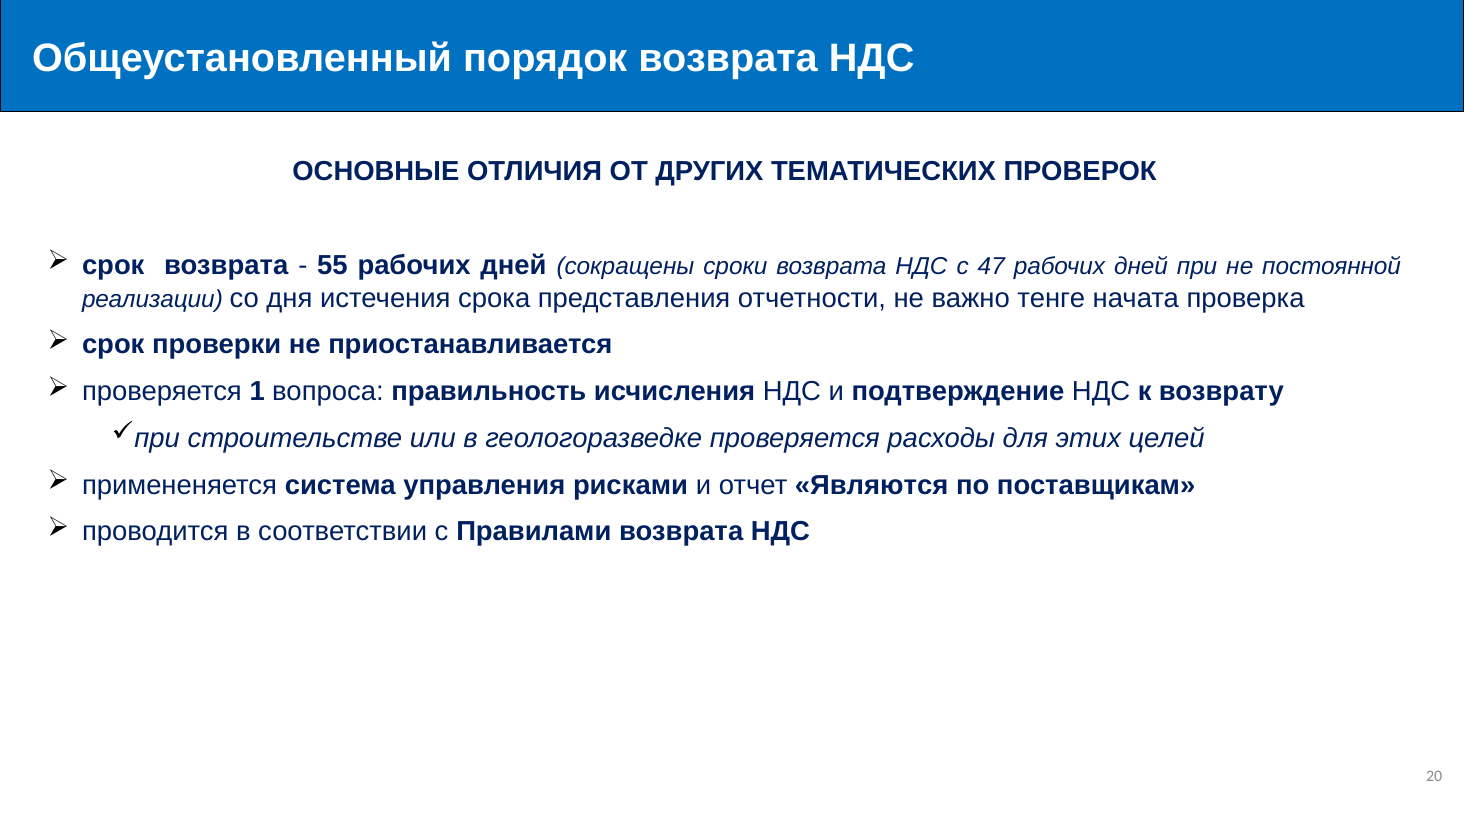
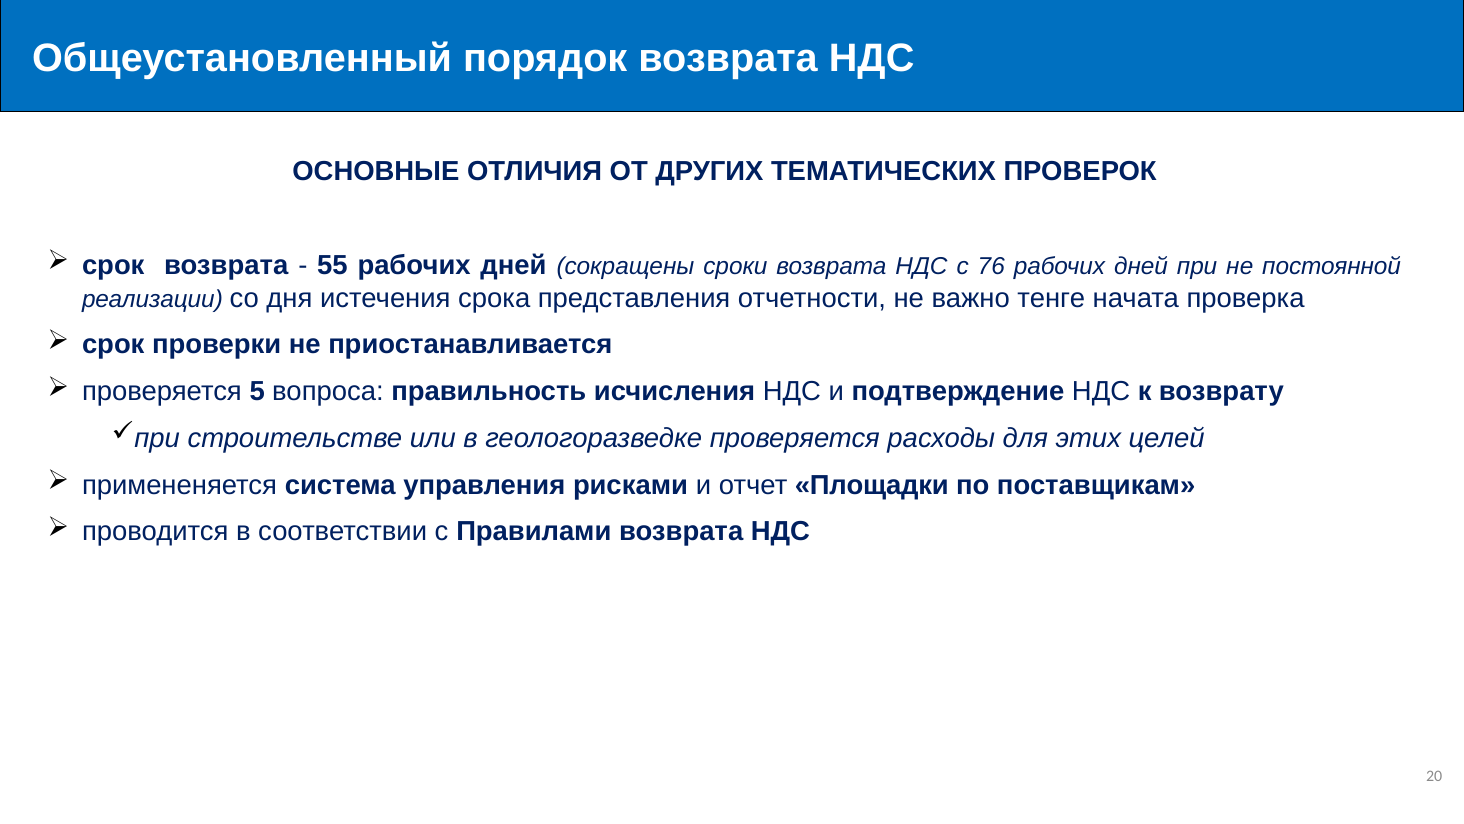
47: 47 -> 76
1: 1 -> 5
Являются: Являются -> Площадки
